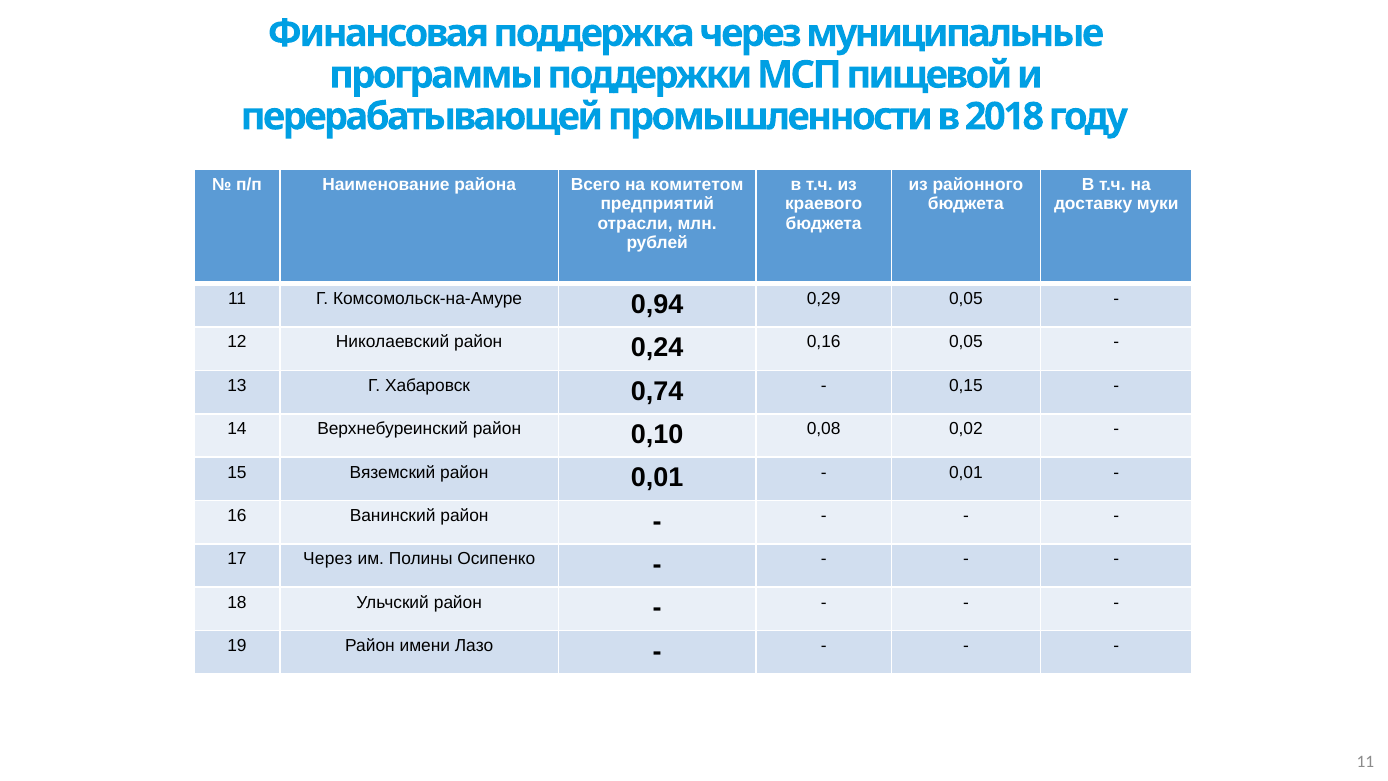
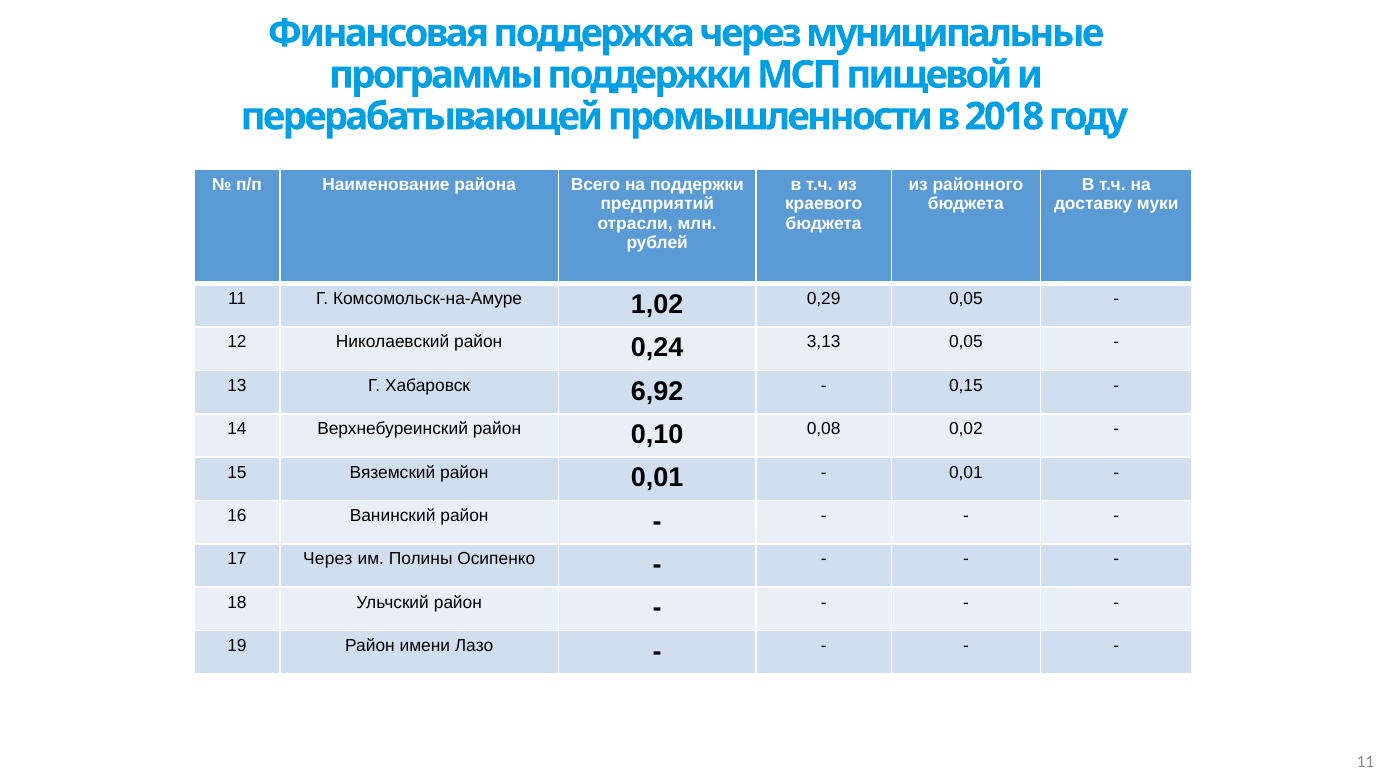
на комитетом: комитетом -> поддержки
0,94: 0,94 -> 1,02
0,16: 0,16 -> 3,13
0,74: 0,74 -> 6,92
